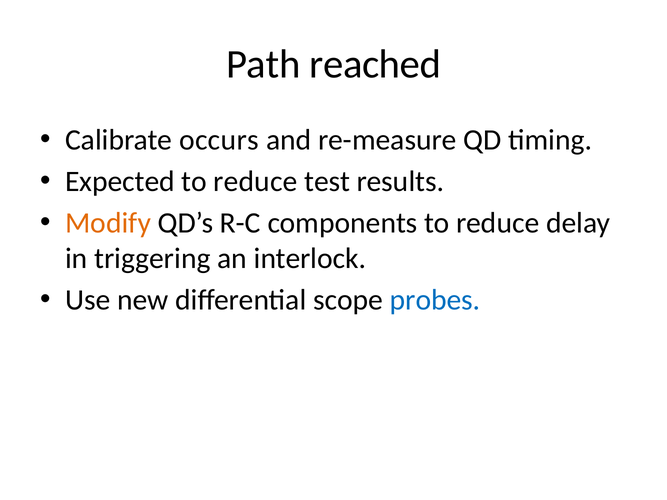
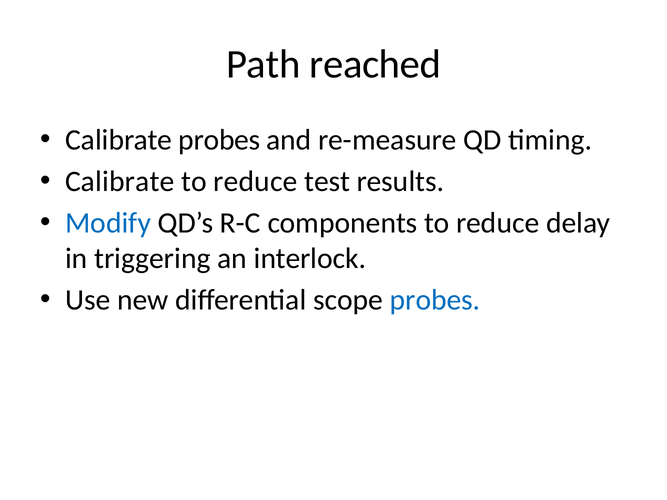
Calibrate occurs: occurs -> probes
Expected at (120, 181): Expected -> Calibrate
Modify colour: orange -> blue
